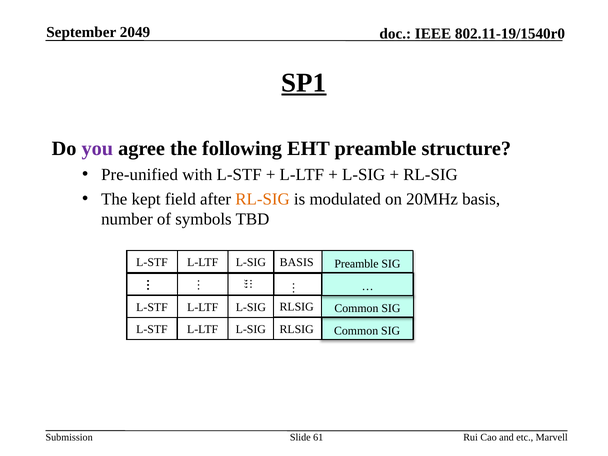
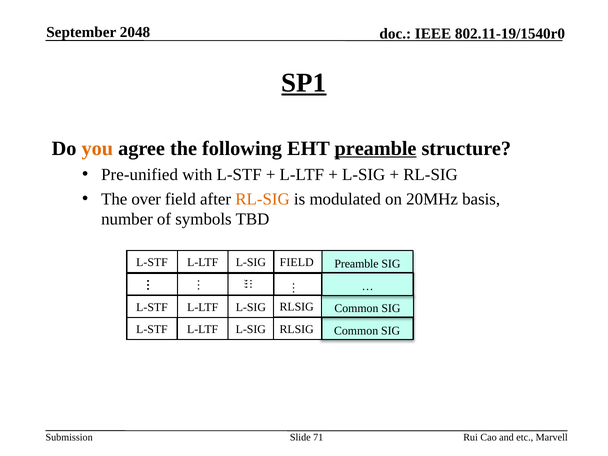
2049: 2049 -> 2048
you colour: purple -> orange
preamble at (376, 148) underline: none -> present
kept: kept -> over
L-SIG BASIS: BASIS -> FIELD
61: 61 -> 71
